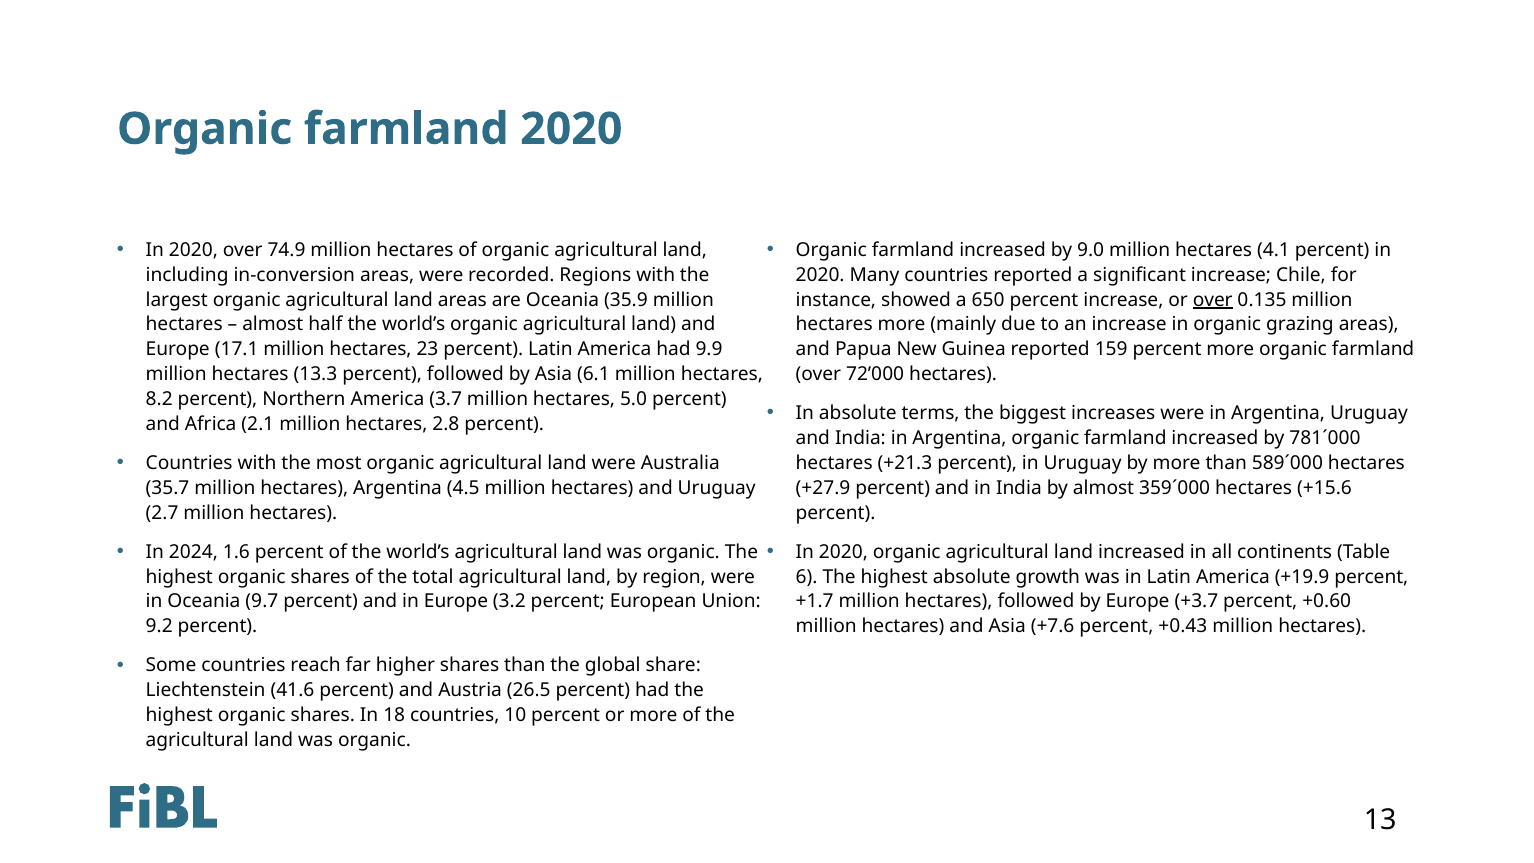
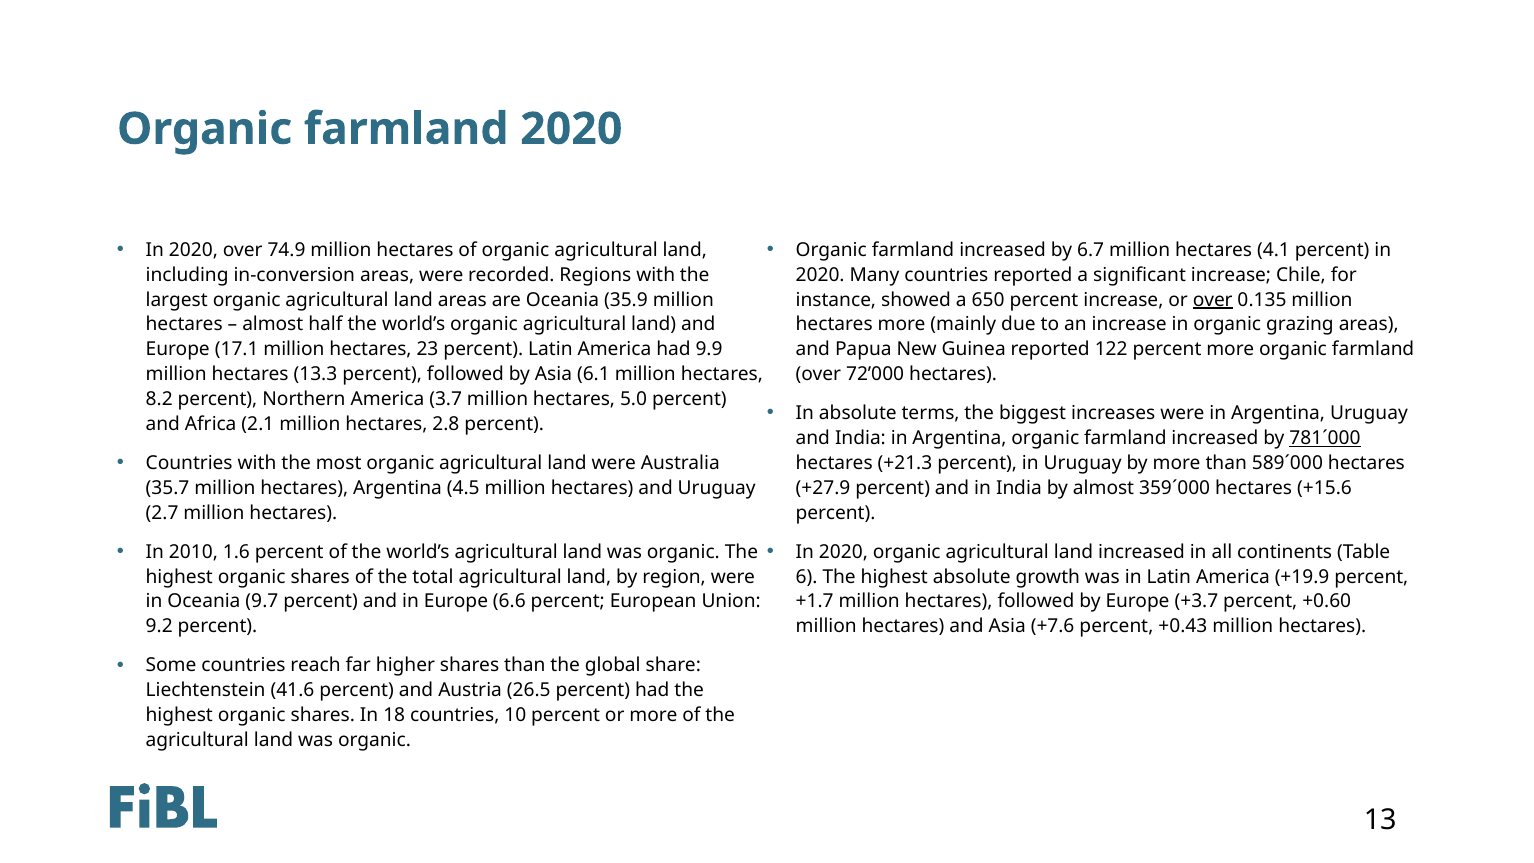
9.0: 9.0 -> 6.7
159: 159 -> 122
781´000 underline: none -> present
2024: 2024 -> 2010
3.2: 3.2 -> 6.6
